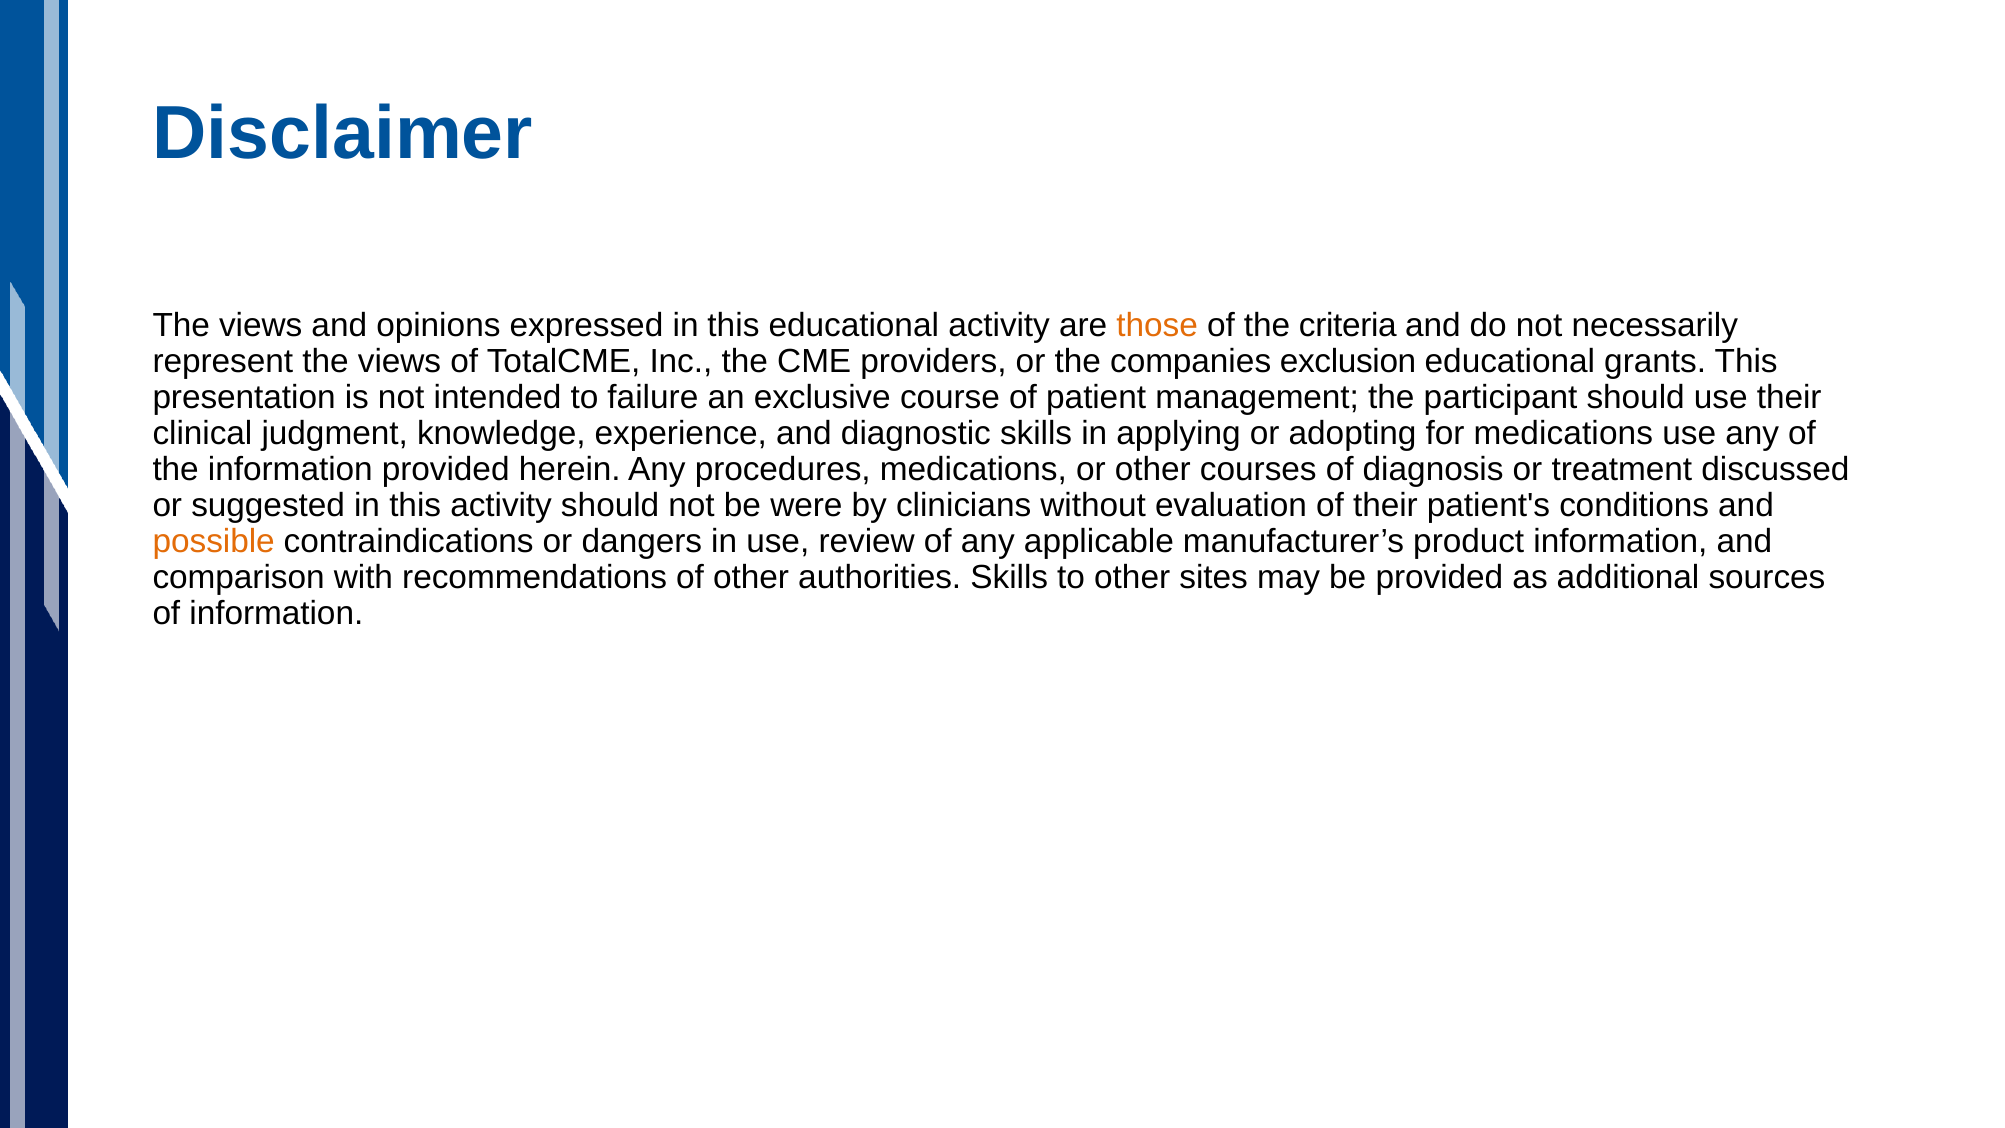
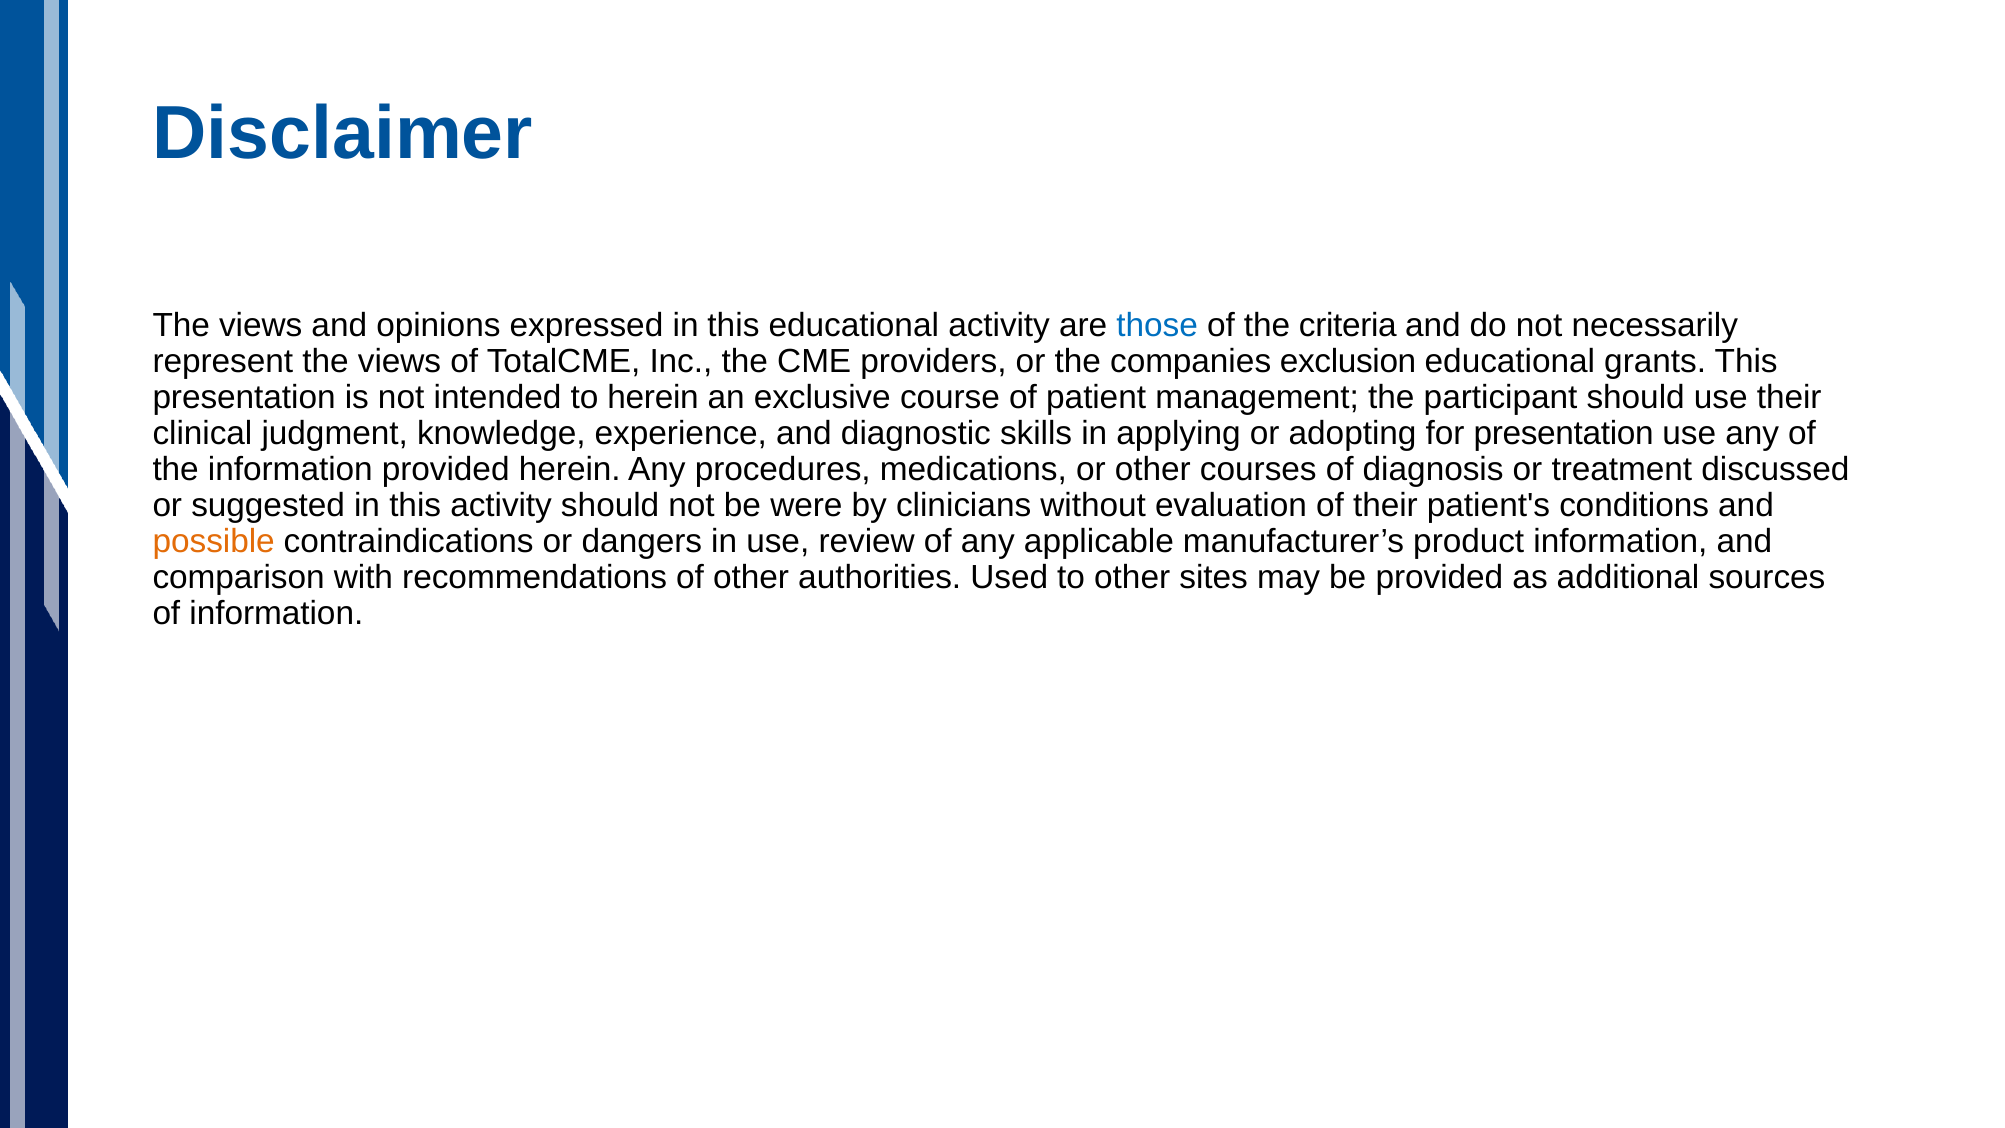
those colour: orange -> blue
to failure: failure -> herein
for medications: medications -> presentation
authorities Skills: Skills -> Used
